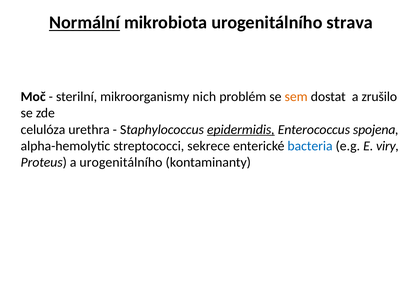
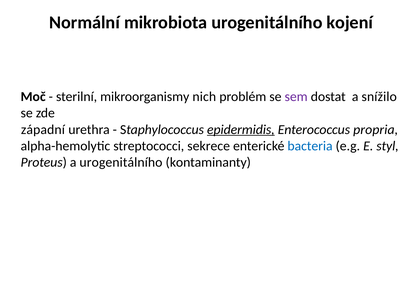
Normální underline: present -> none
strava: strava -> kojení
sem colour: orange -> purple
zrušilo: zrušilo -> snížilo
celulóza: celulóza -> západní
spojena: spojena -> propria
viry: viry -> styl
